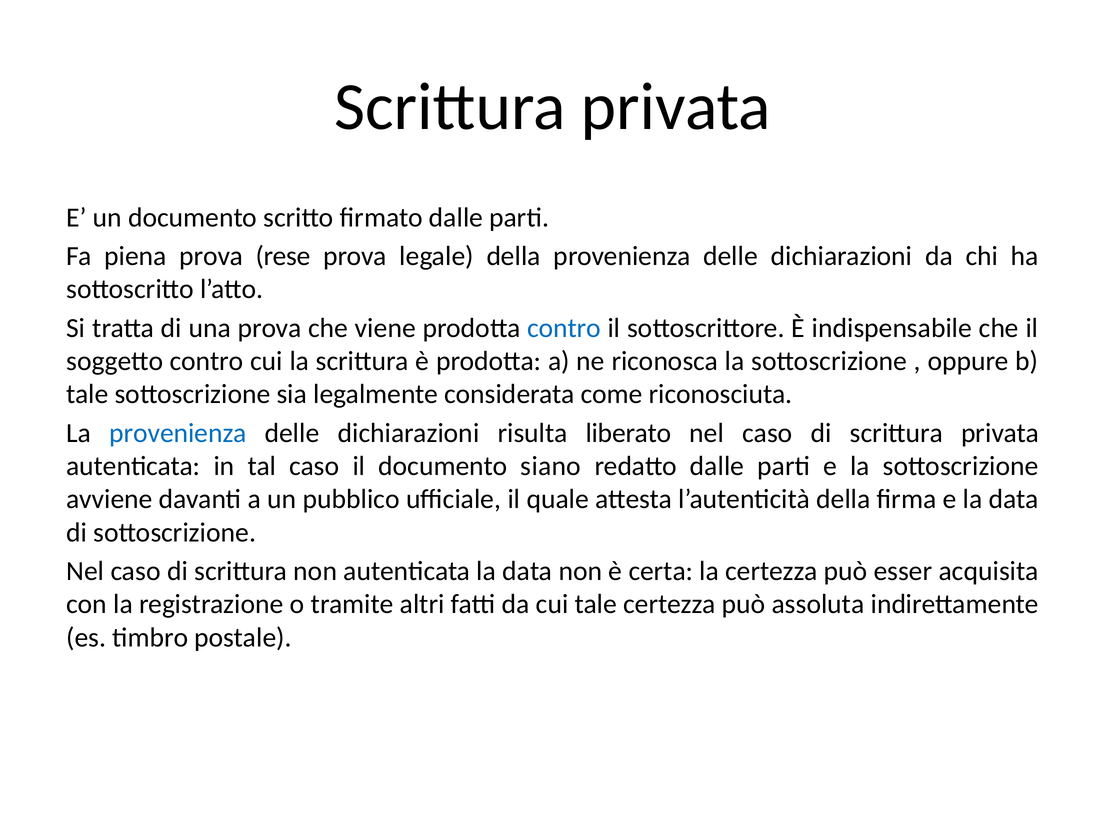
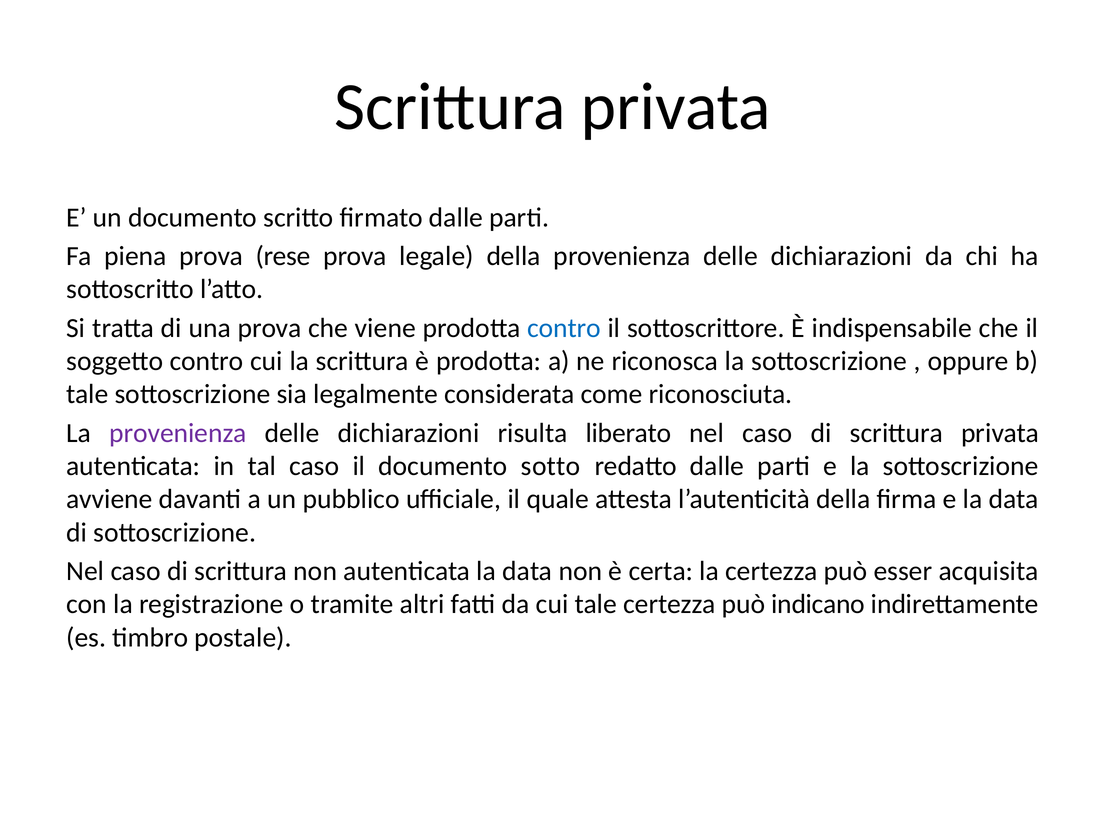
provenienza at (178, 433) colour: blue -> purple
siano: siano -> sotto
assoluta: assoluta -> indicano
